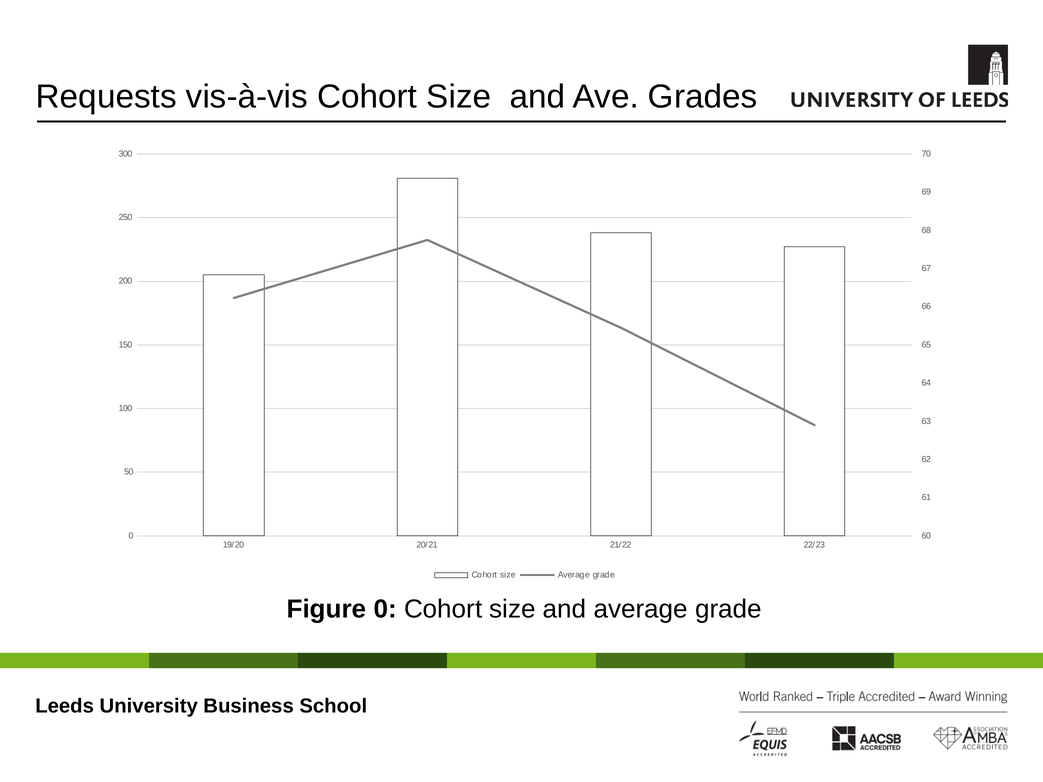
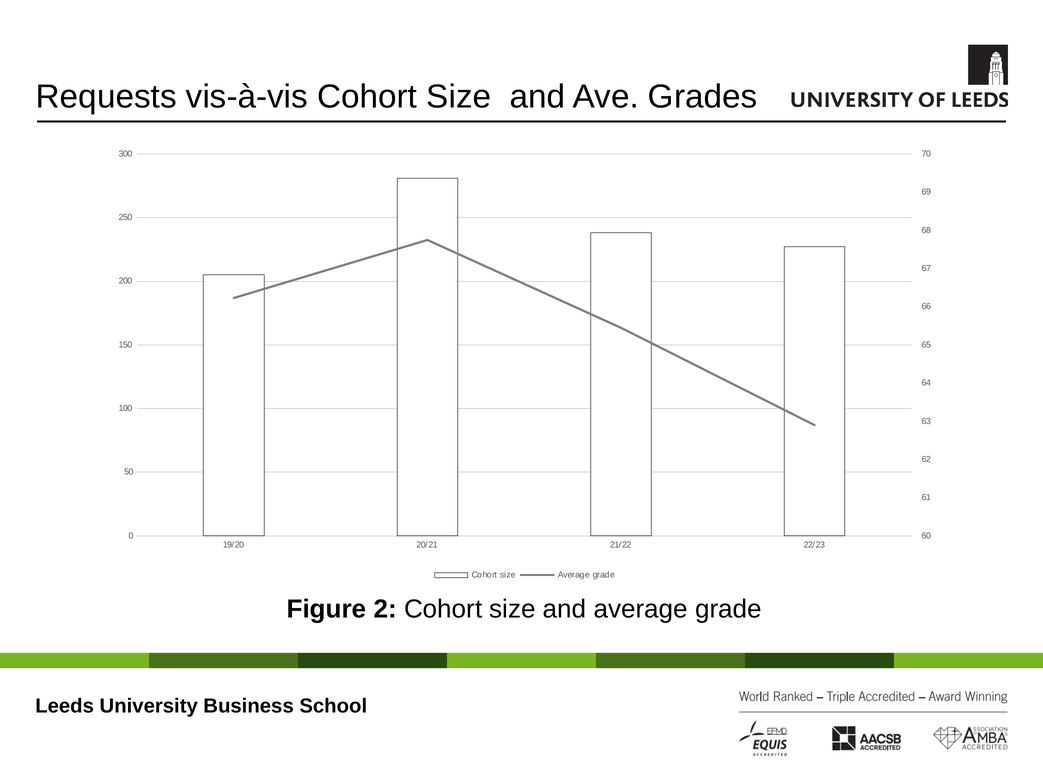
Figure 0: 0 -> 2
